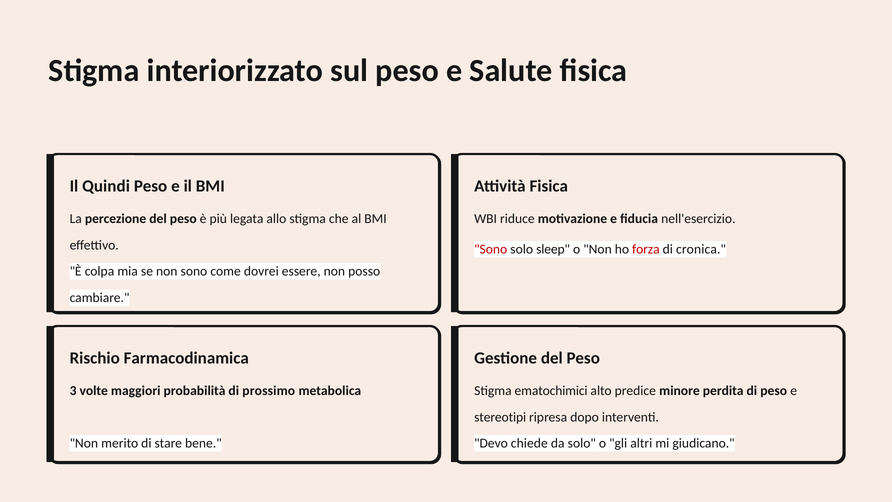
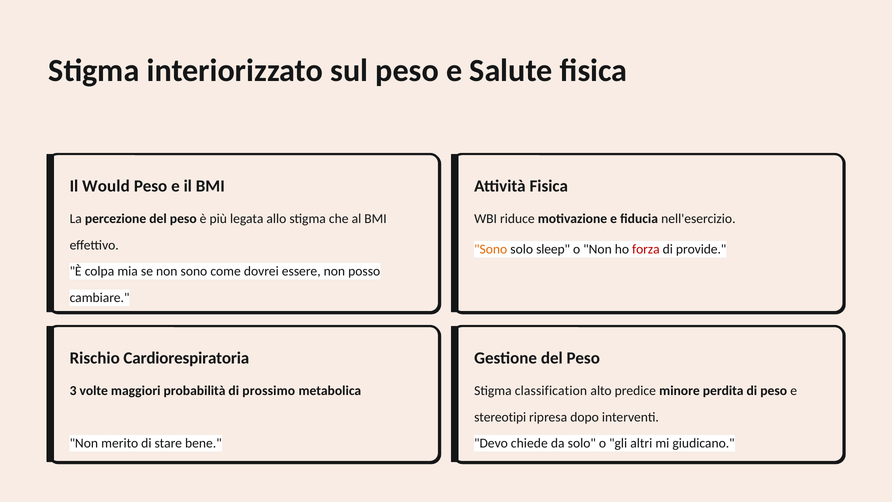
Quindi: Quindi -> Would
Sono at (491, 249) colour: red -> orange
cronica: cronica -> provide
Farmacodinamica: Farmacodinamica -> Cardiorespiratoria
ematochimici: ematochimici -> classification
